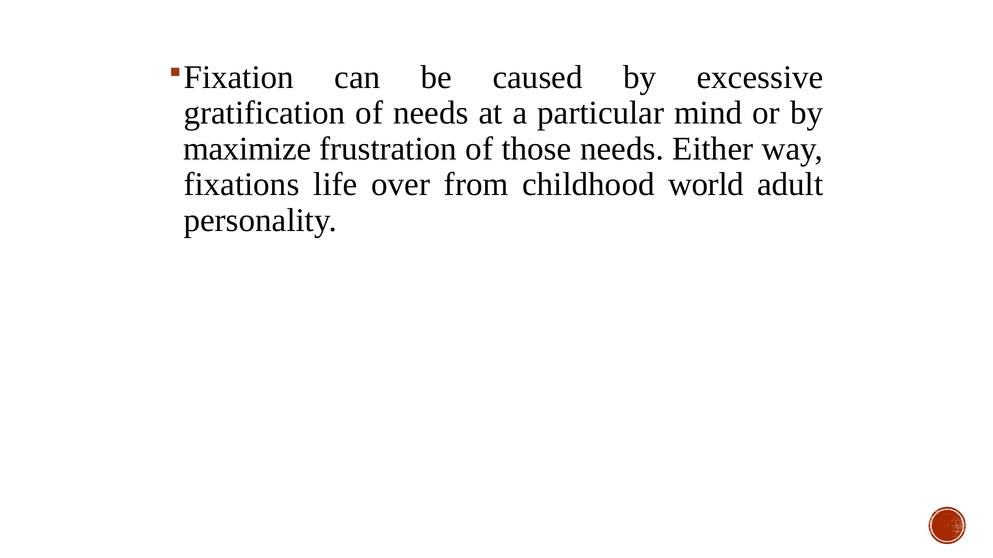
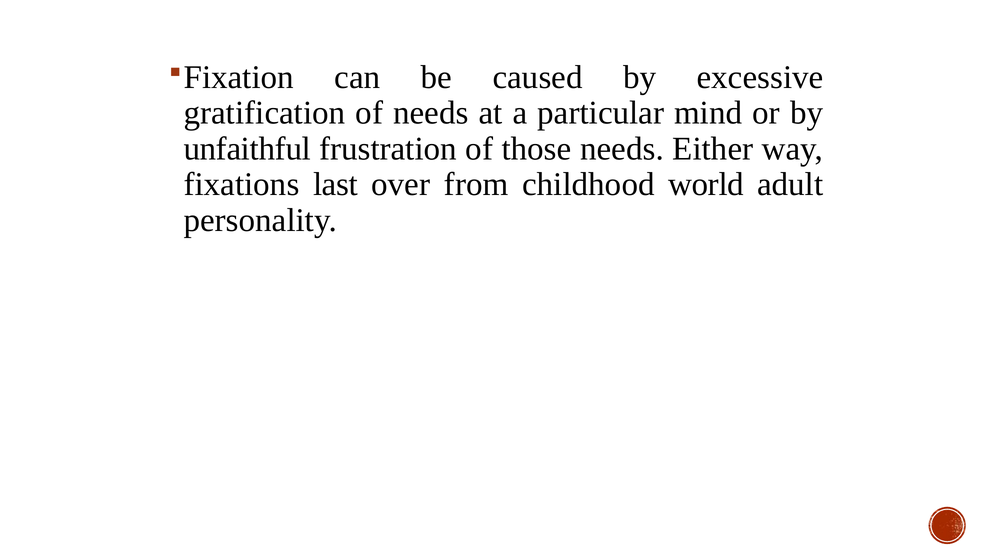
maximize: maximize -> unfaithful
life: life -> last
